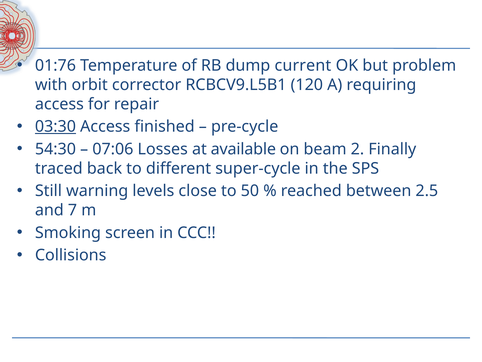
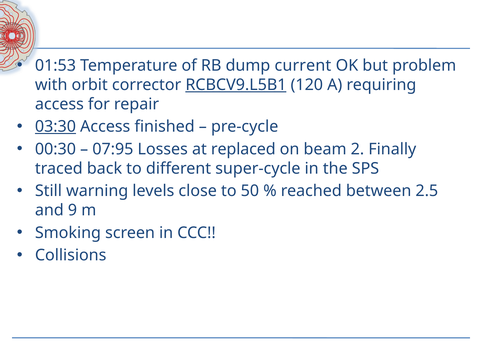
01:76: 01:76 -> 01:53
RCBCV9.L5B1 underline: none -> present
54:30: 54:30 -> 00:30
07:06: 07:06 -> 07:95
available: available -> replaced
7: 7 -> 9
